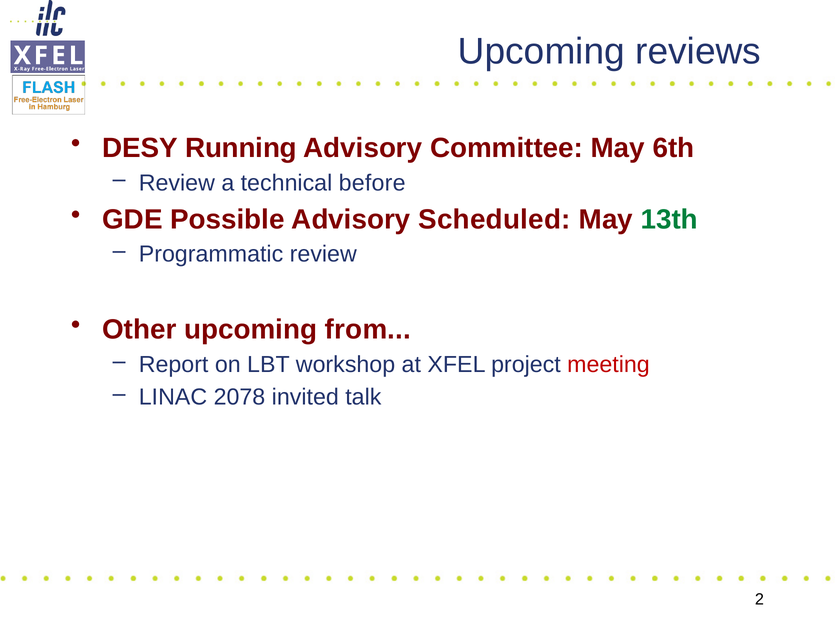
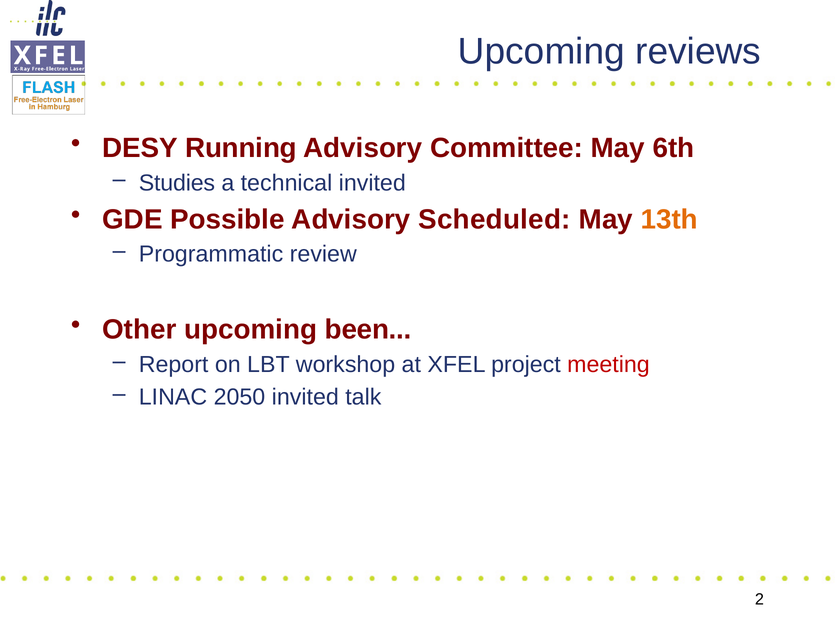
Review at (177, 183): Review -> Studies
technical before: before -> invited
13th colour: green -> orange
from: from -> been
2078: 2078 -> 2050
